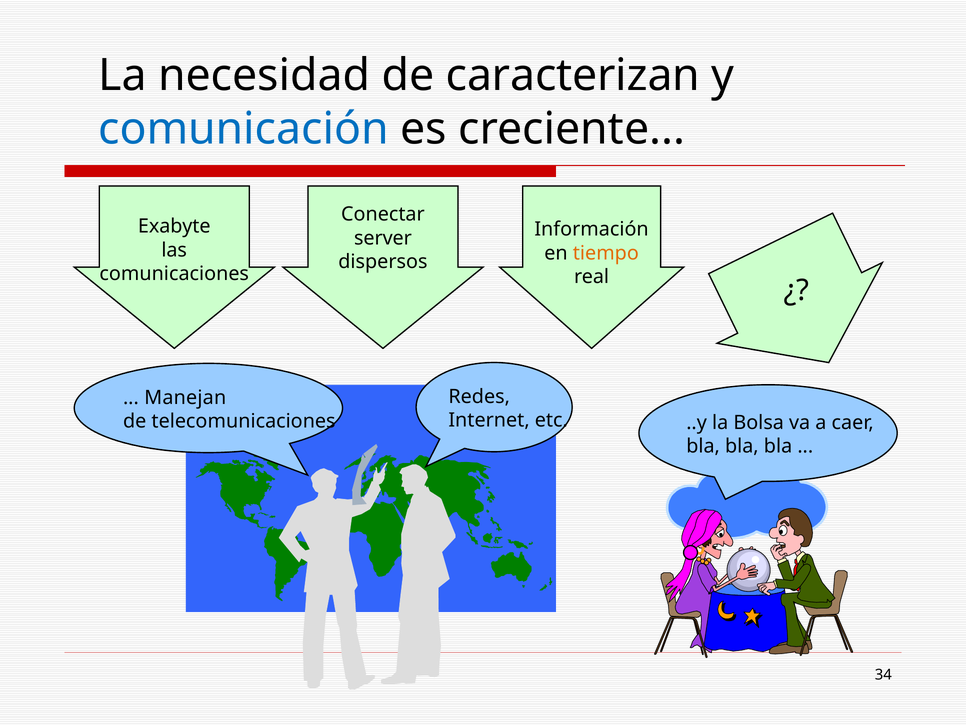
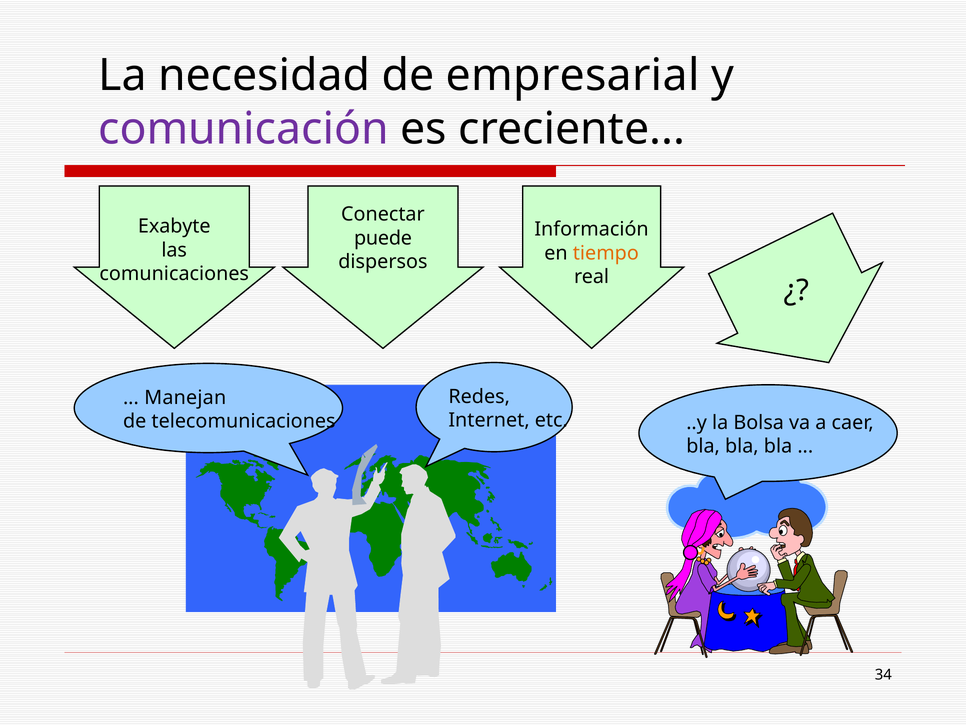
caracterizan: caracterizan -> empresarial
comunicación colour: blue -> purple
server: server -> puede
